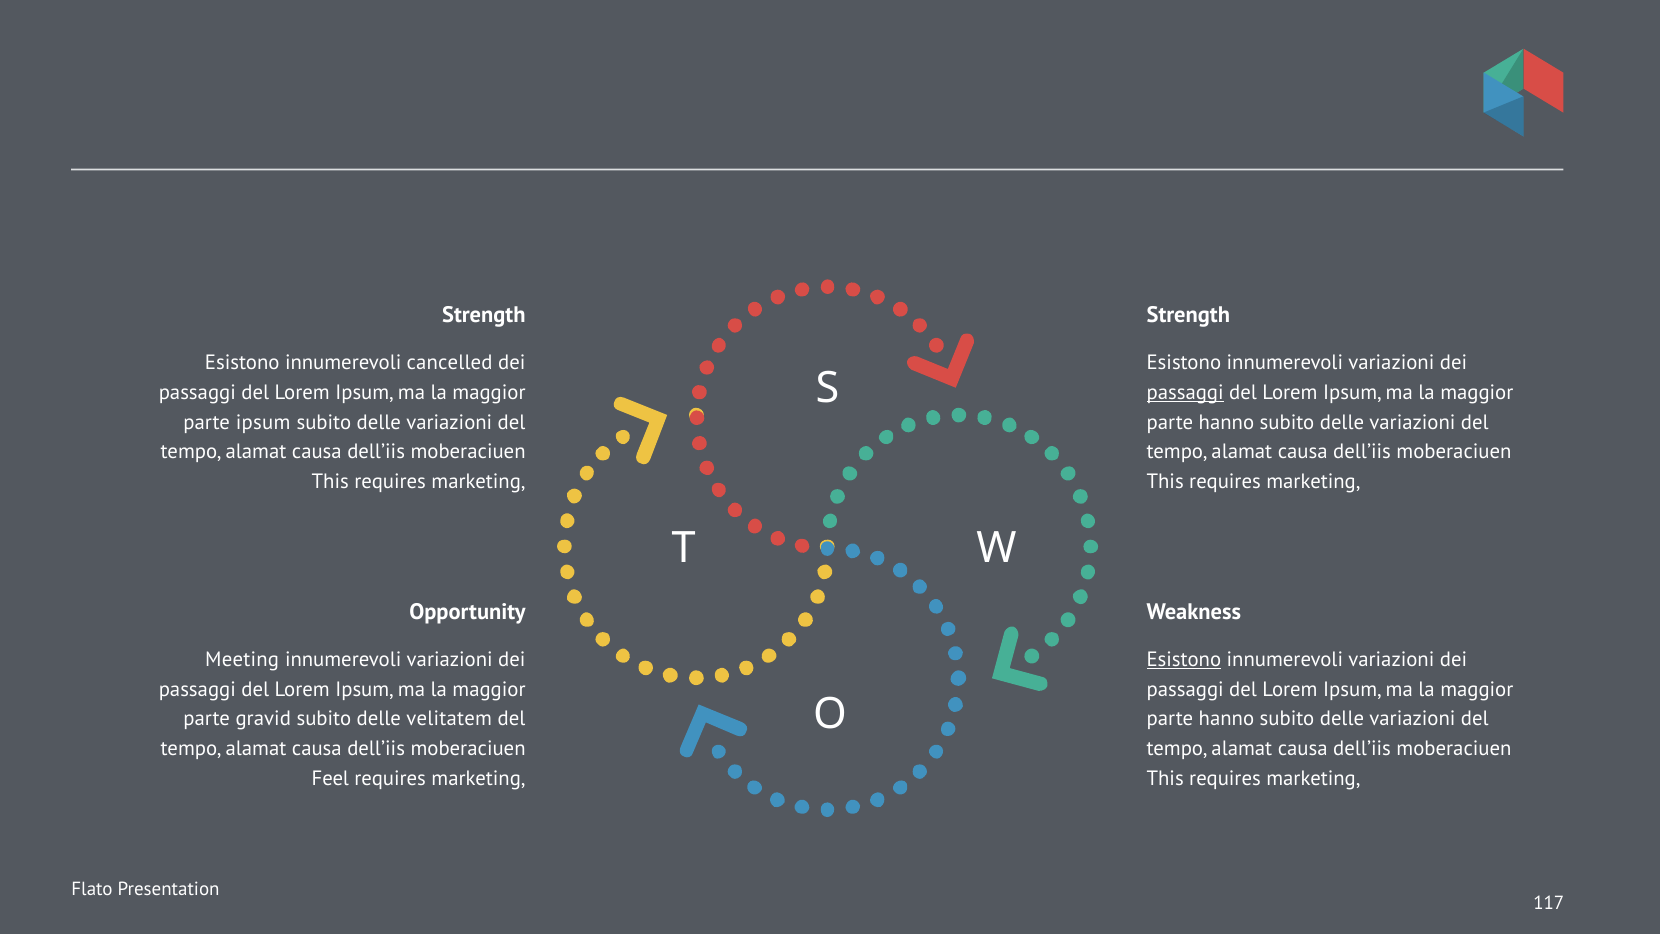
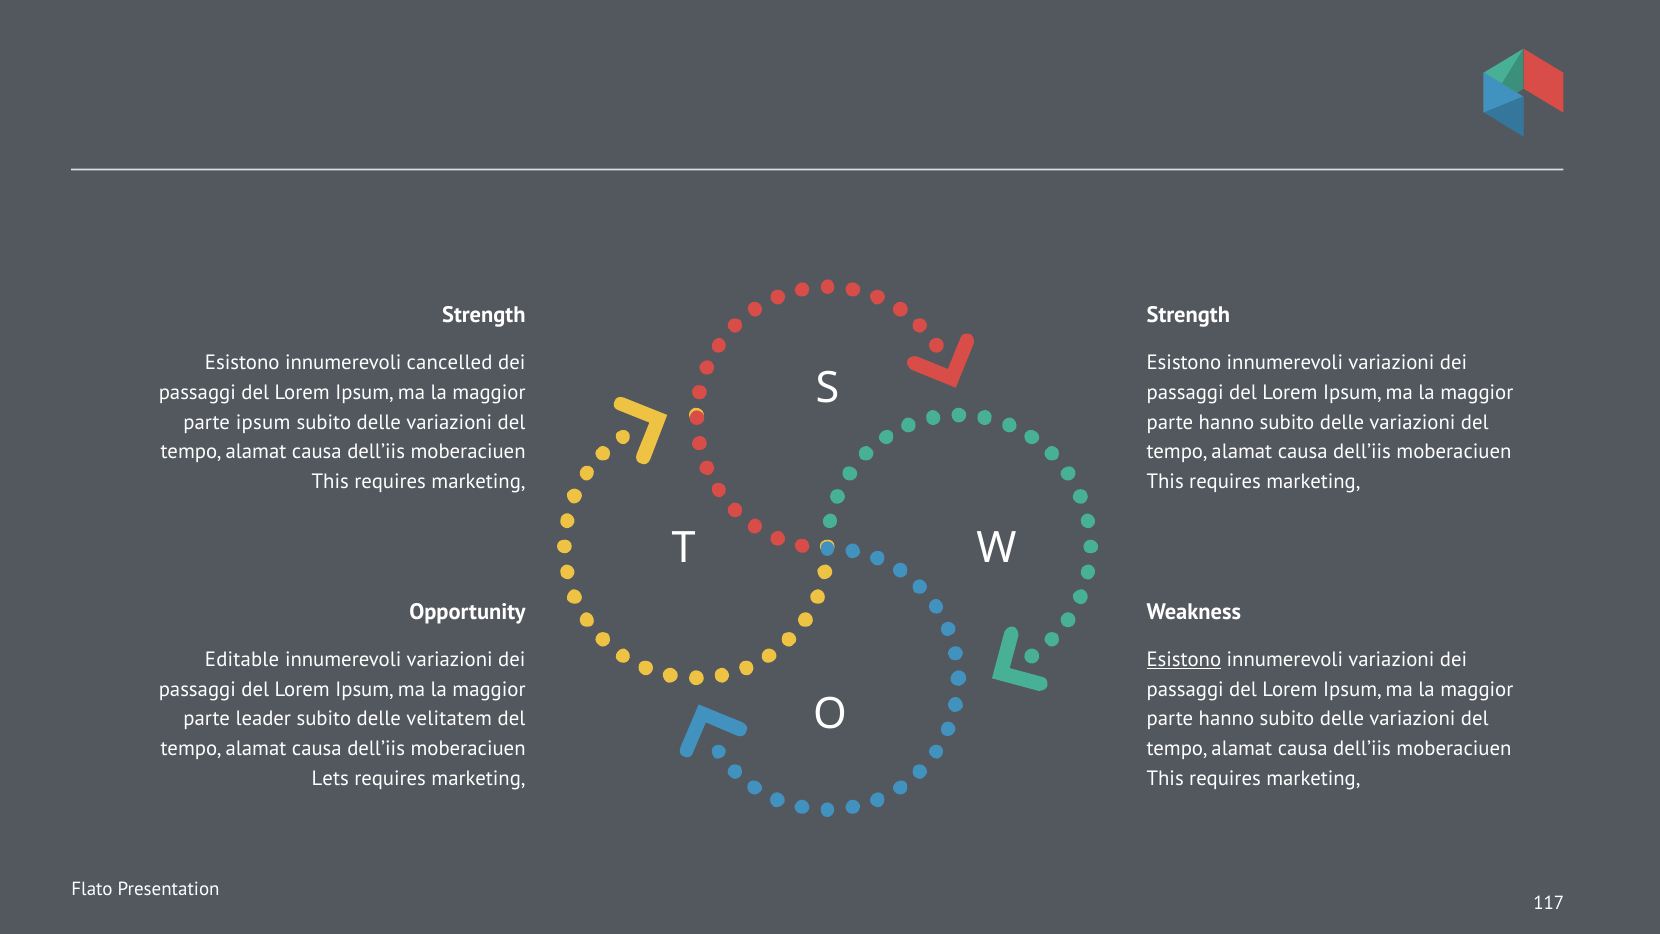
passaggi at (1185, 392) underline: present -> none
Meeting: Meeting -> Editable
gravid: gravid -> leader
Feel: Feel -> Lets
